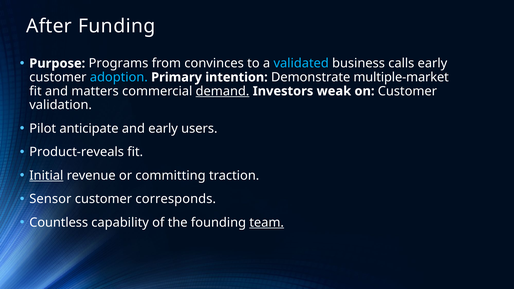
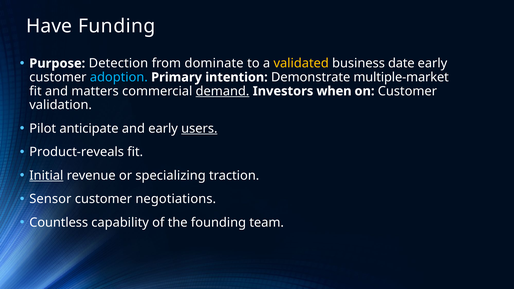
After: After -> Have
Programs: Programs -> Detection
convinces: convinces -> dominate
validated colour: light blue -> yellow
calls: calls -> date
weak: weak -> when
users underline: none -> present
committing: committing -> specializing
corresponds: corresponds -> negotiations
team underline: present -> none
